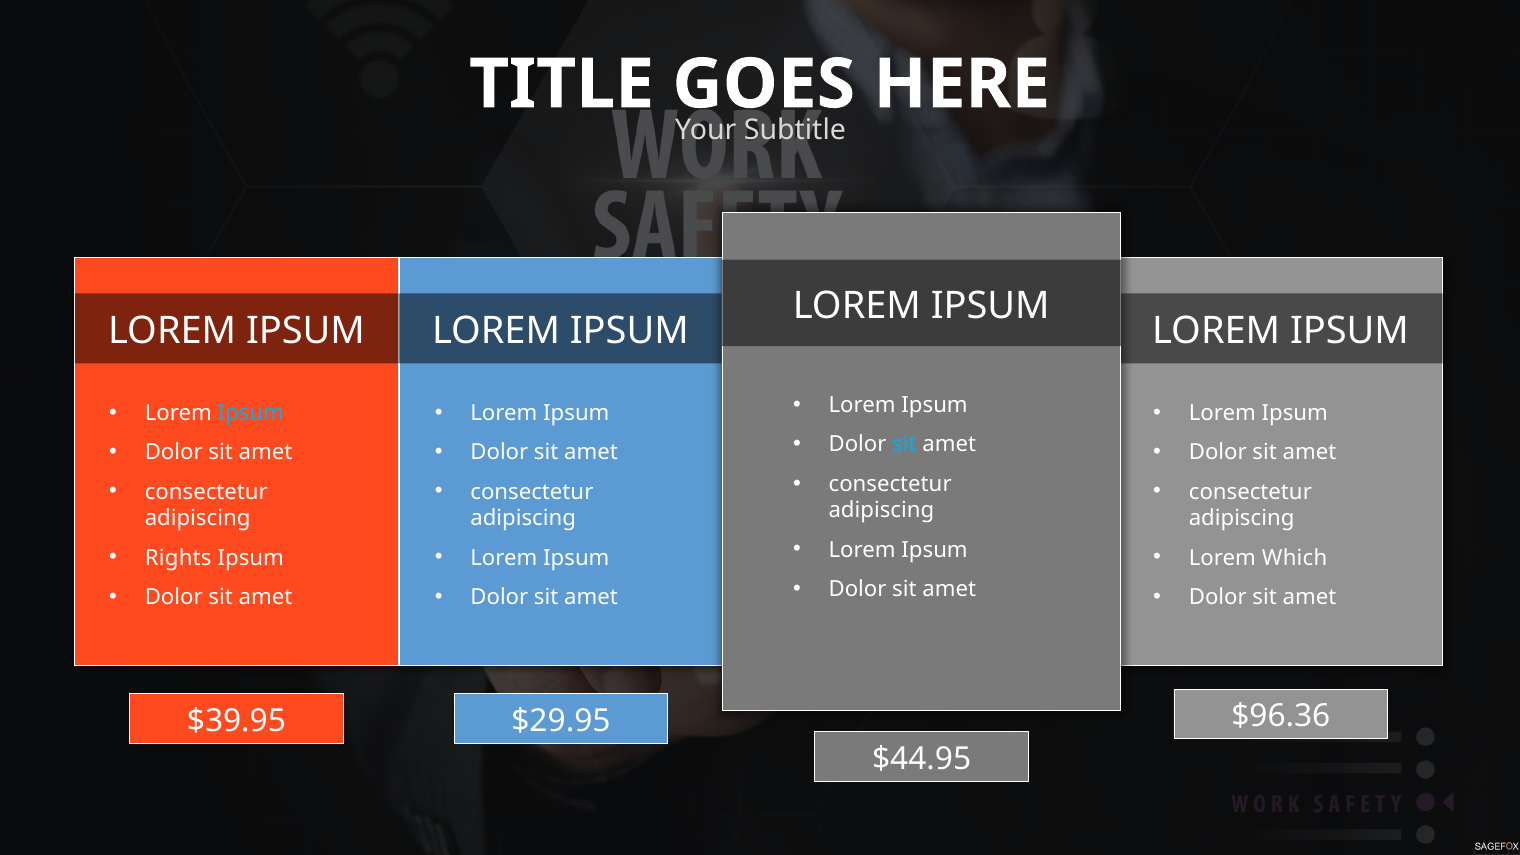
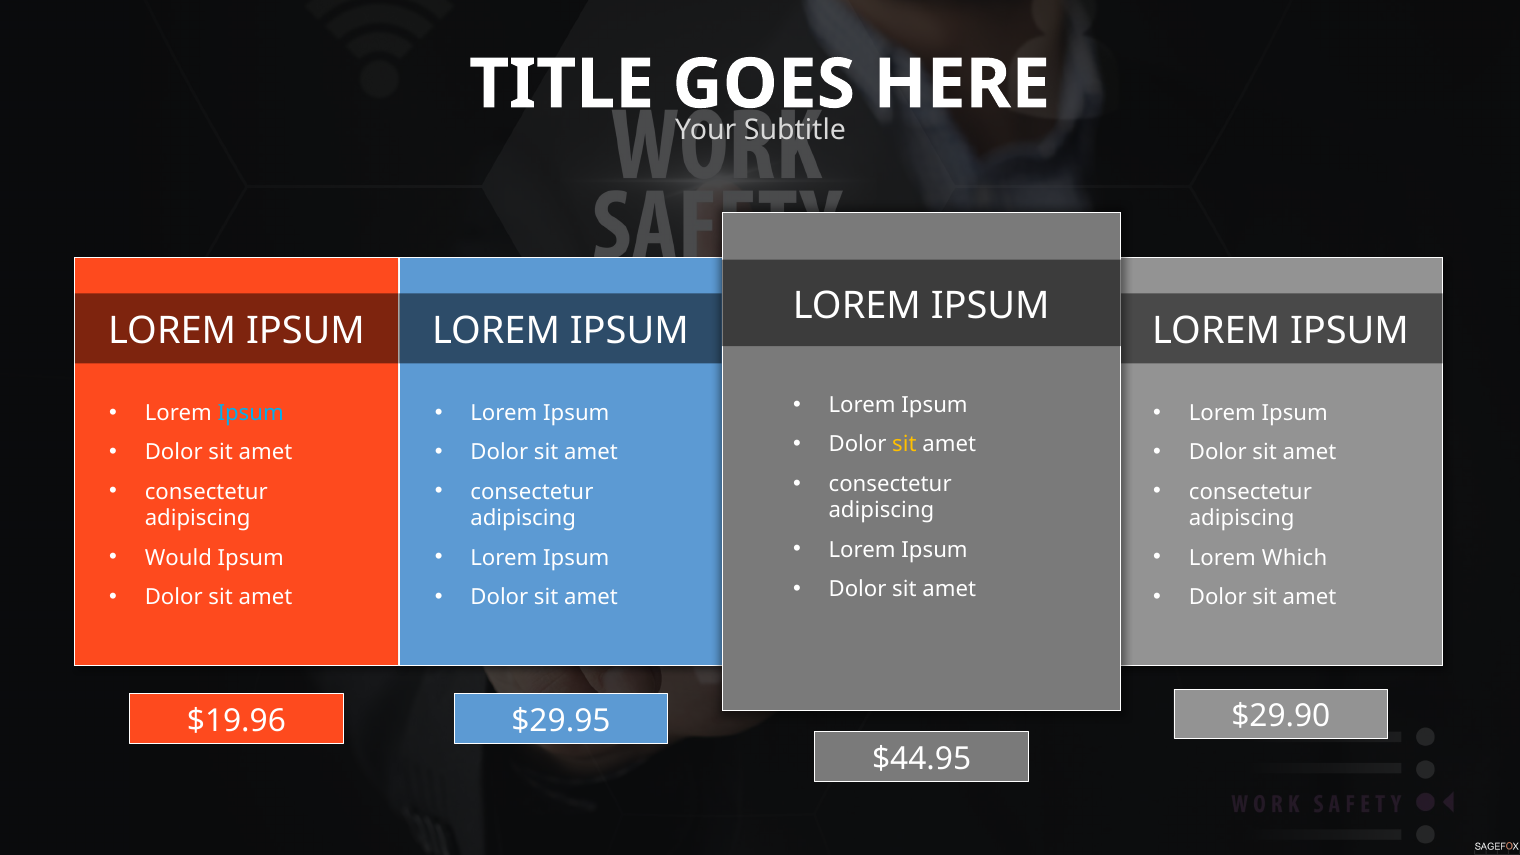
sit at (904, 445) colour: light blue -> yellow
Rights: Rights -> Would
$96.36: $96.36 -> $29.90
$39.95: $39.95 -> $19.96
